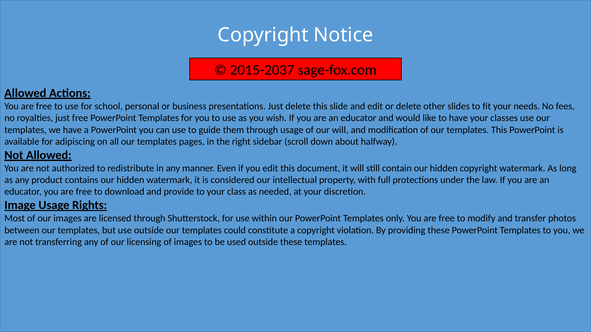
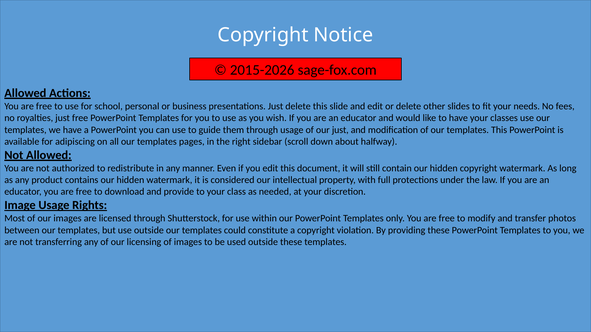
2015-2037: 2015-2037 -> 2015-2026
our will: will -> just
